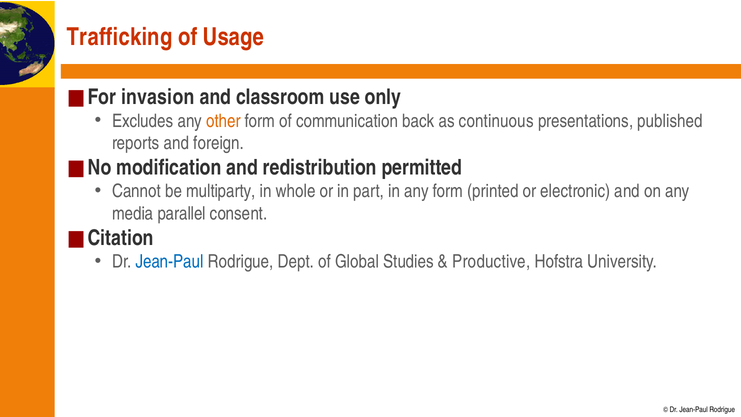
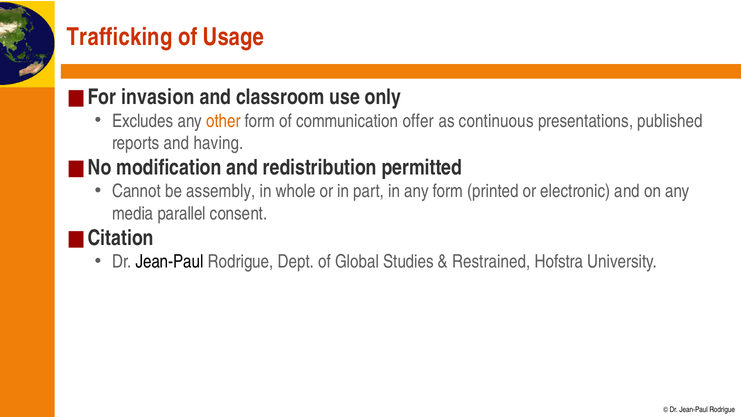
back: back -> offer
foreign: foreign -> having
multiparty: multiparty -> assembly
Jean-Paul at (170, 262) colour: blue -> black
Productive: Productive -> Restrained
